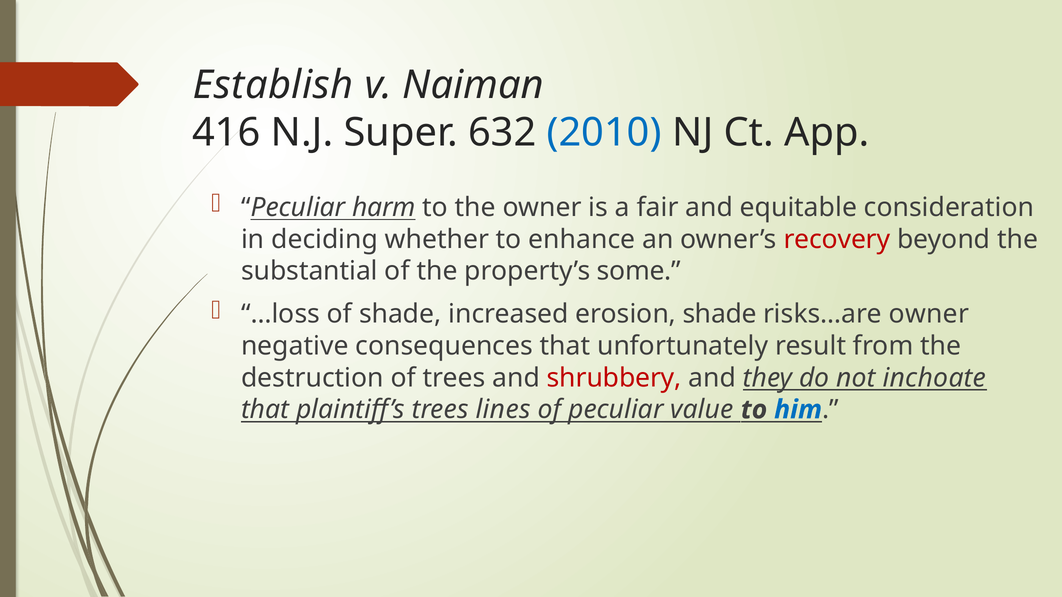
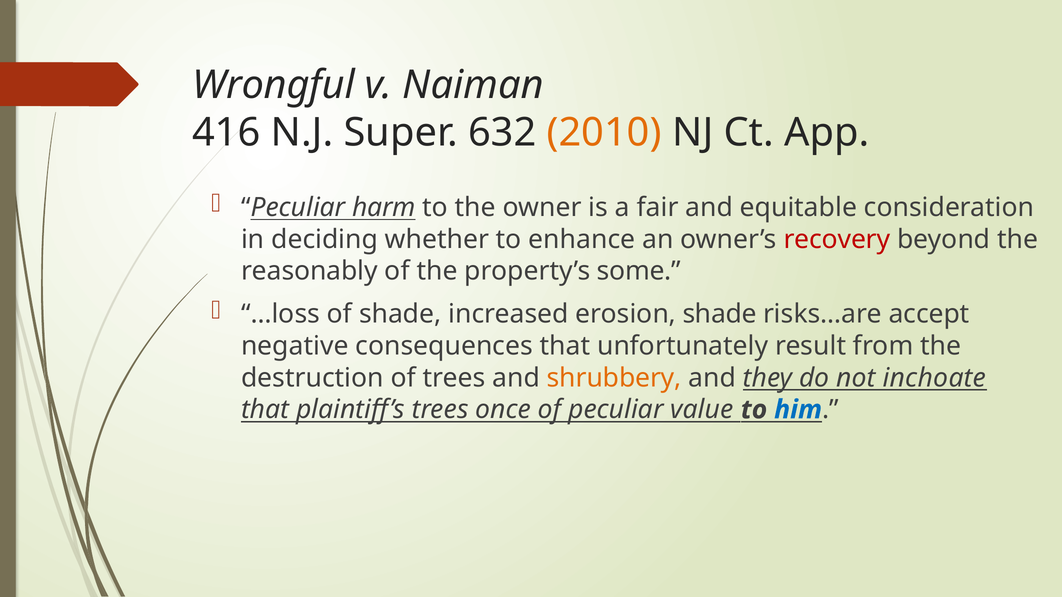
Establish: Establish -> Wrongful
2010 colour: blue -> orange
substantial: substantial -> reasonably
risks…are owner: owner -> accept
shrubbery colour: red -> orange
lines: lines -> once
